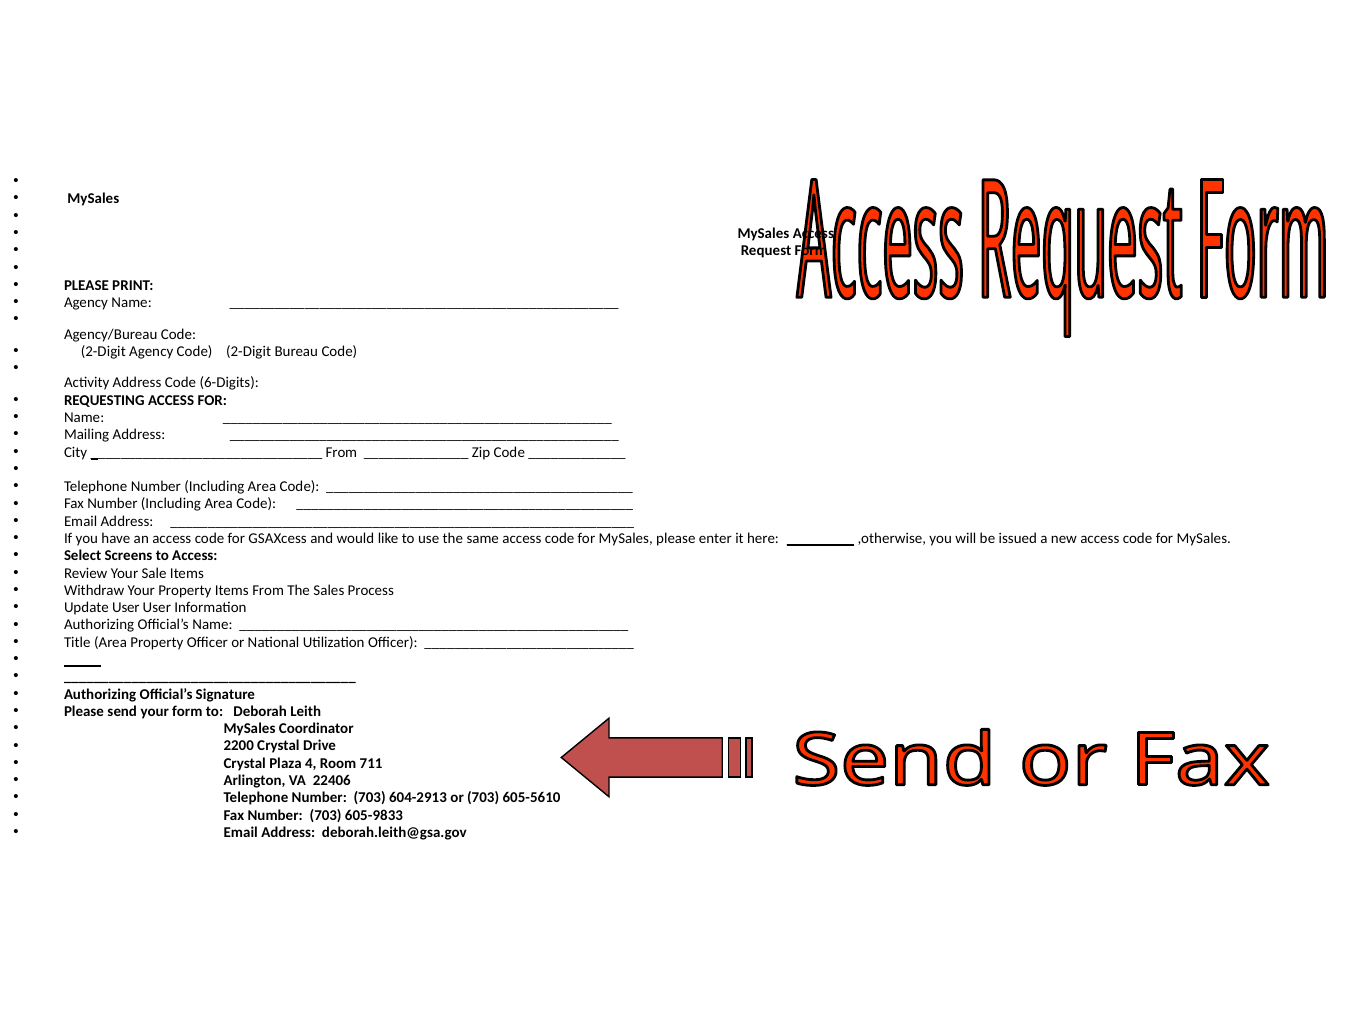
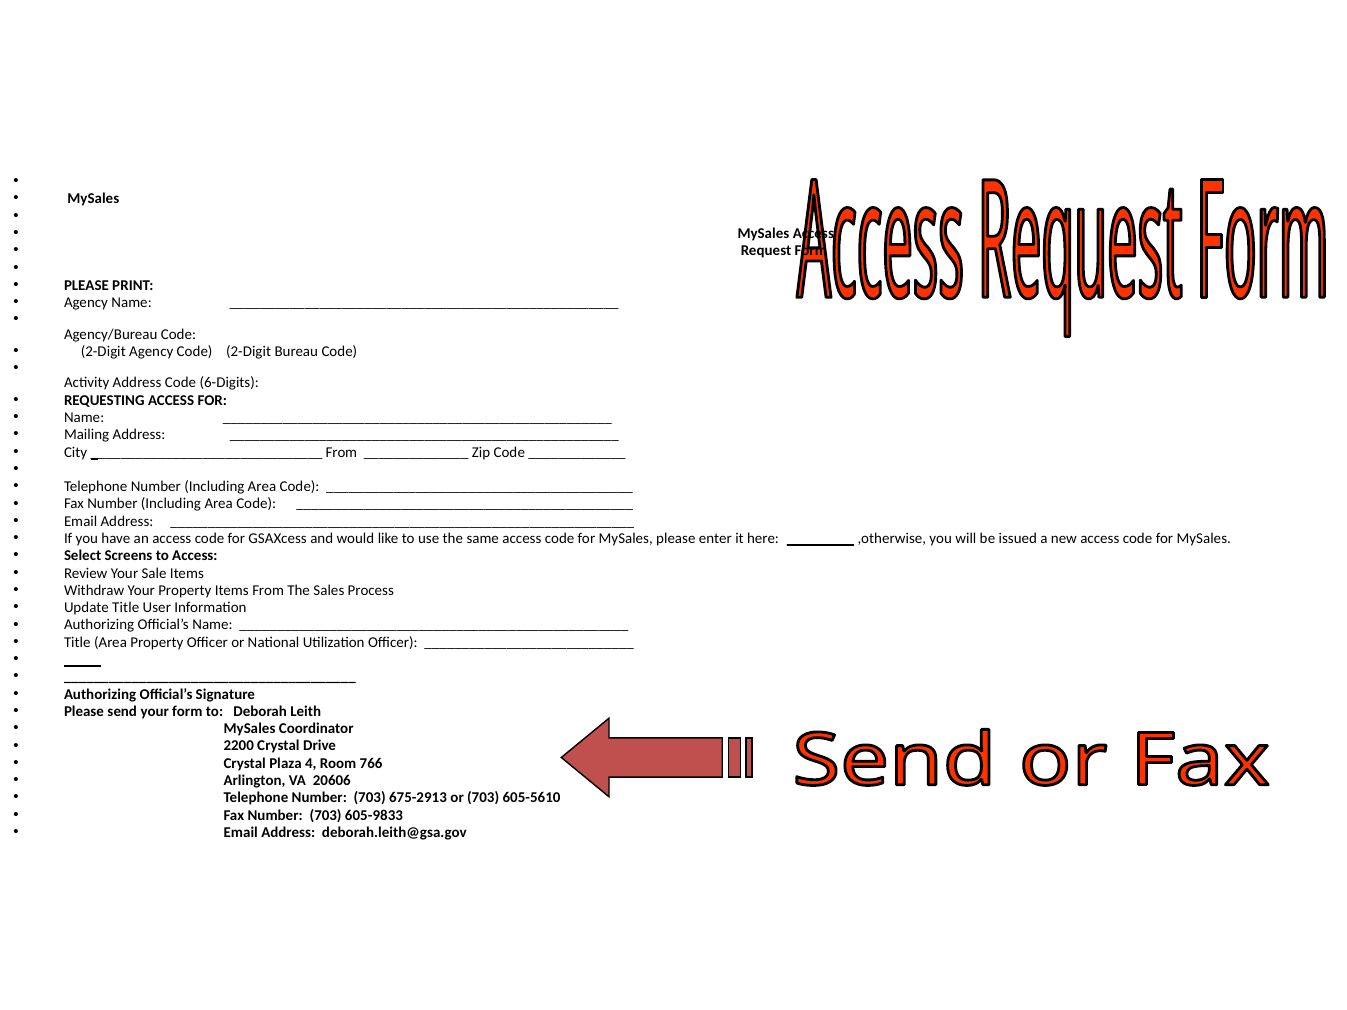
Update User: User -> Title
711: 711 -> 766
22406: 22406 -> 20606
604-2913: 604-2913 -> 675-2913
